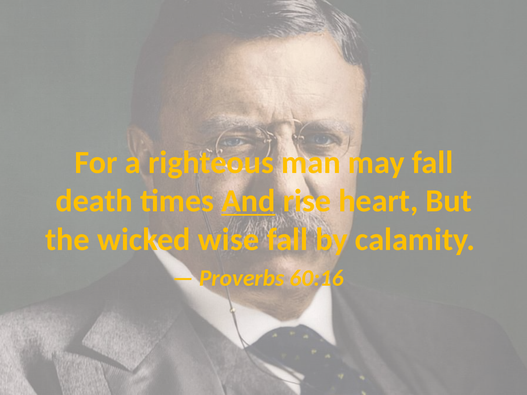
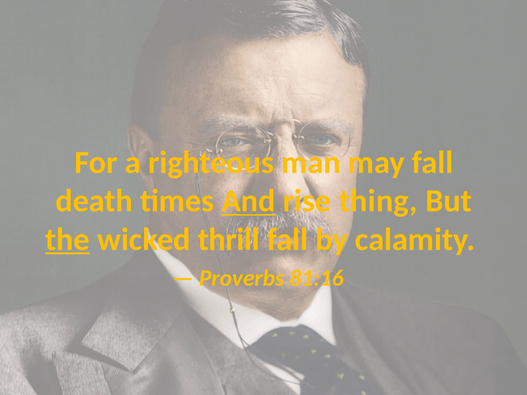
heart: heart -> thing
the underline: none -> present
wise: wise -> thrill
60:16: 60:16 -> 81:16
